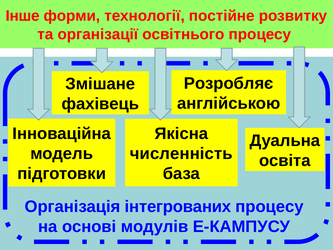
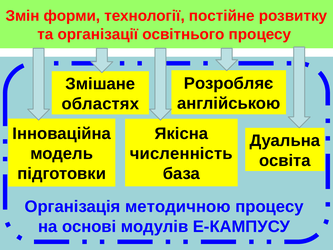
Iнше: Iнше -> Змін
фахівець: фахівець -> областях
інтегрованих: інтегрованих -> методичною
